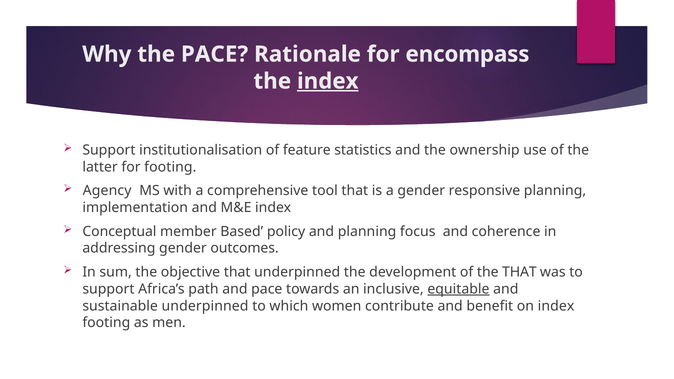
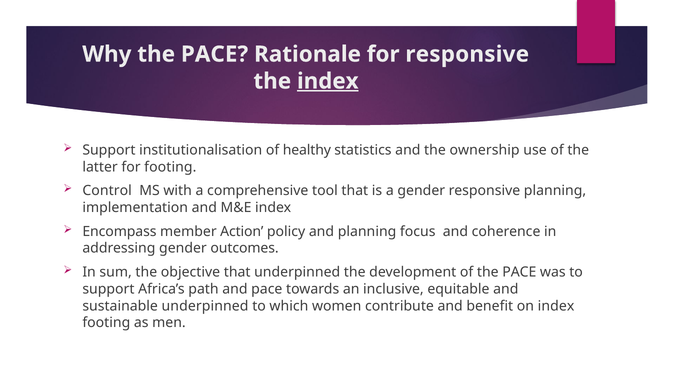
for encompass: encompass -> responsive
feature: feature -> healthy
Agency: Agency -> Control
Conceptual: Conceptual -> Encompass
Based: Based -> Action
of the THAT: THAT -> PACE
equitable underline: present -> none
